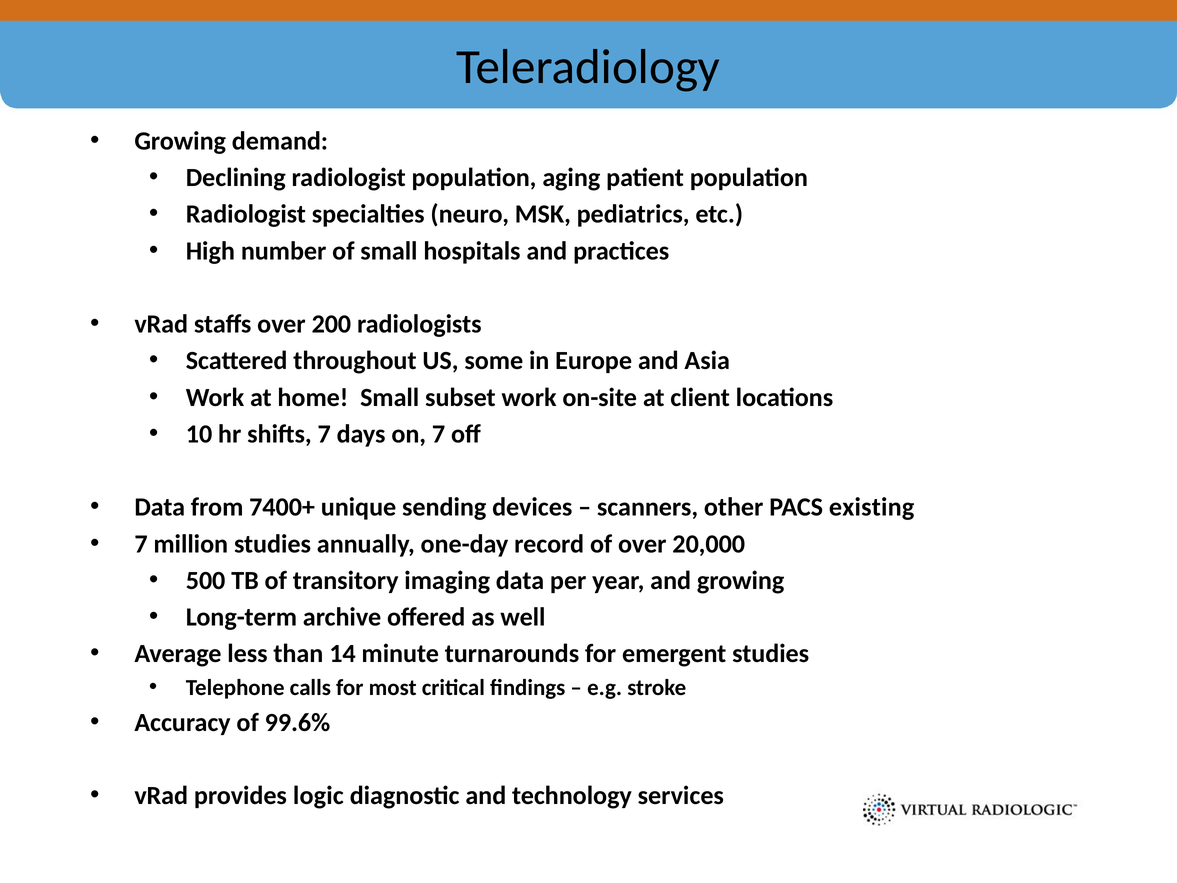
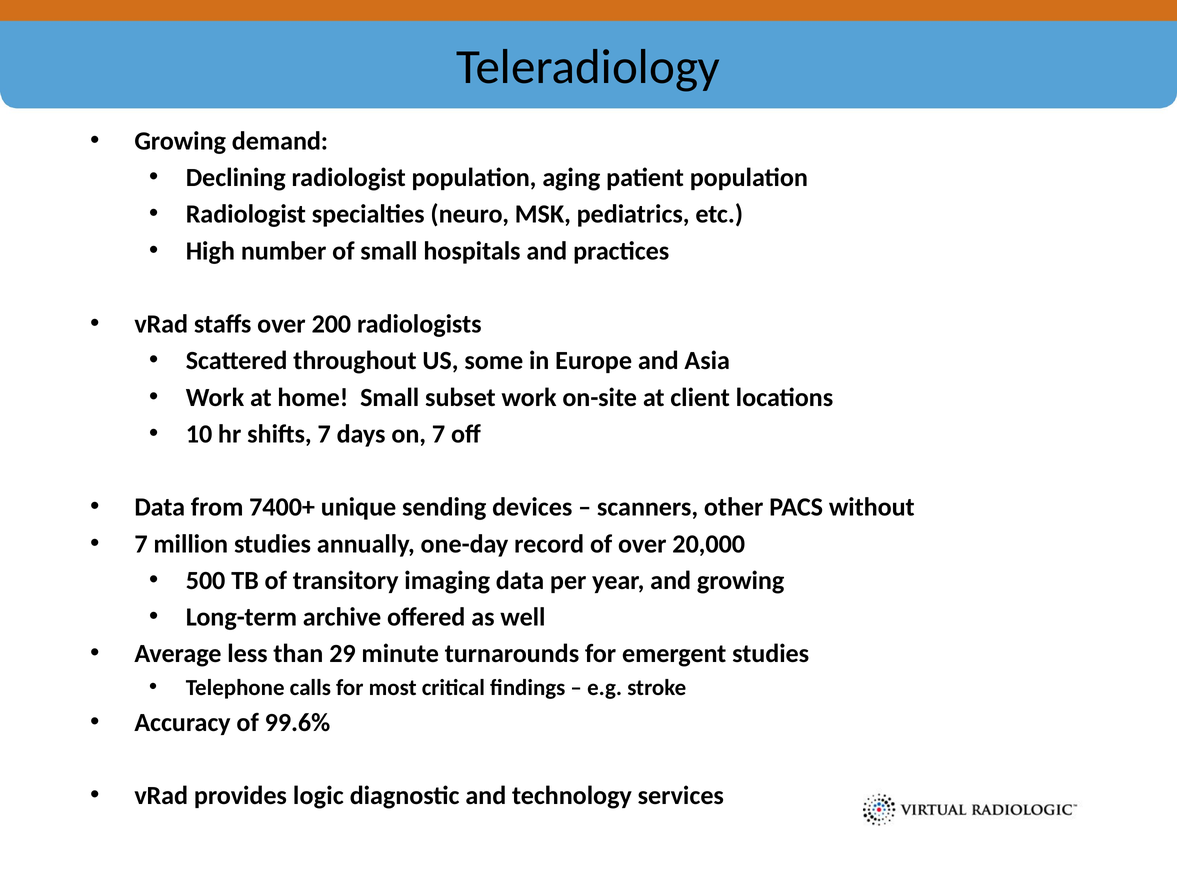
existing: existing -> without
14: 14 -> 29
